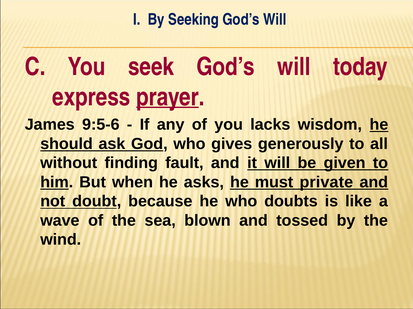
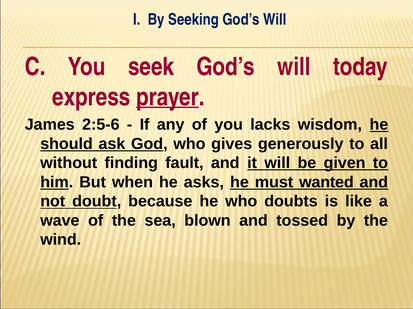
9:5-6: 9:5-6 -> 2:5-6
private: private -> wanted
